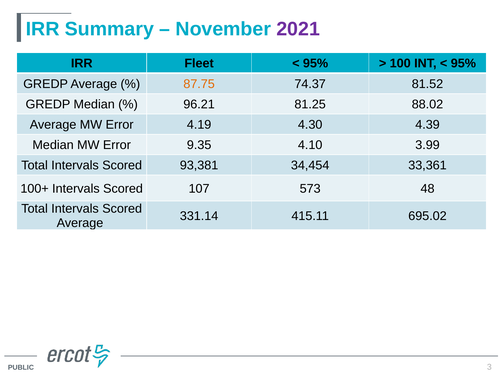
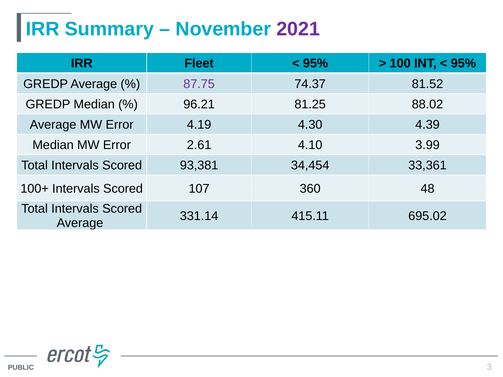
87.75 colour: orange -> purple
9.35: 9.35 -> 2.61
573: 573 -> 360
